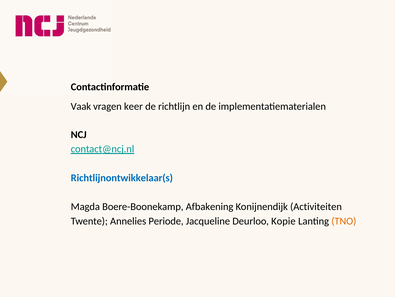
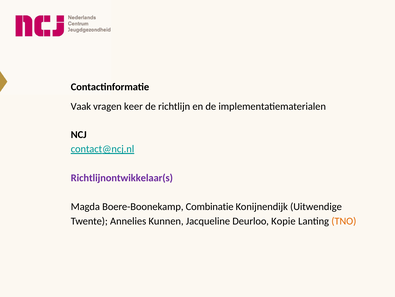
Richtlijnontwikkelaar(s colour: blue -> purple
Afbakening: Afbakening -> Combinatie
Activiteiten: Activiteiten -> Uitwendige
Periode: Periode -> Kunnen
